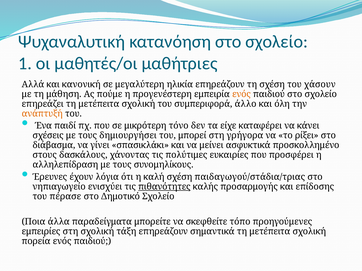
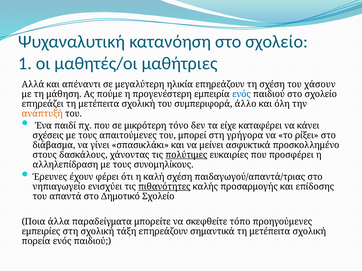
κανονική: κανονική -> απέναντι
ενός at (241, 94) colour: orange -> blue
δημιουργήσει: δημιουργήσει -> απαιτούμενες
πολύτιμες underline: none -> present
λόγια: λόγια -> φέρει
παιδαγωγού/στάδια/τριας: παιδαγωγού/στάδια/τριας -> παιδαγωγού/απαντά/τριας
πέρασε: πέρασε -> απαντά
